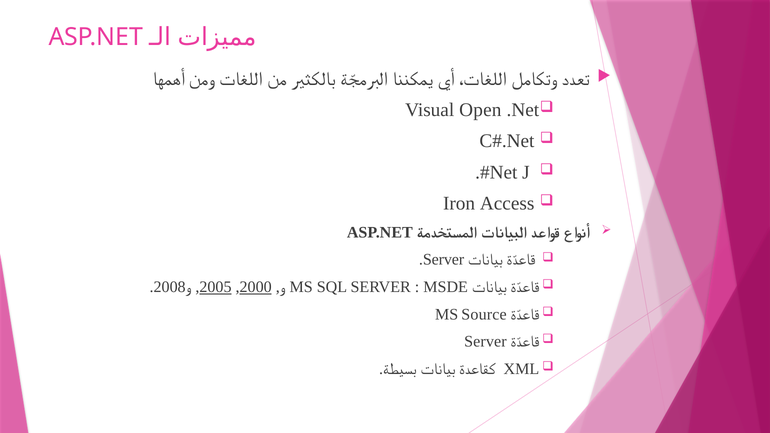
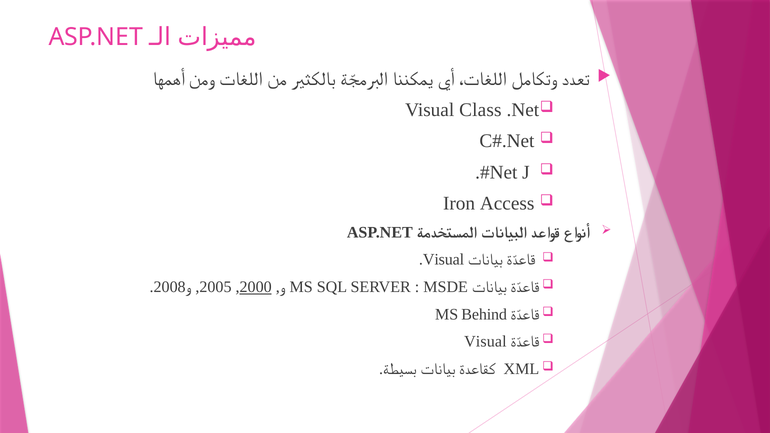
Open: Open -> Class
Server at (444, 260): Server -> Visual
2005 underline: present -> none
Source: Source -> Behind
Server at (485, 342): Server -> Visual
